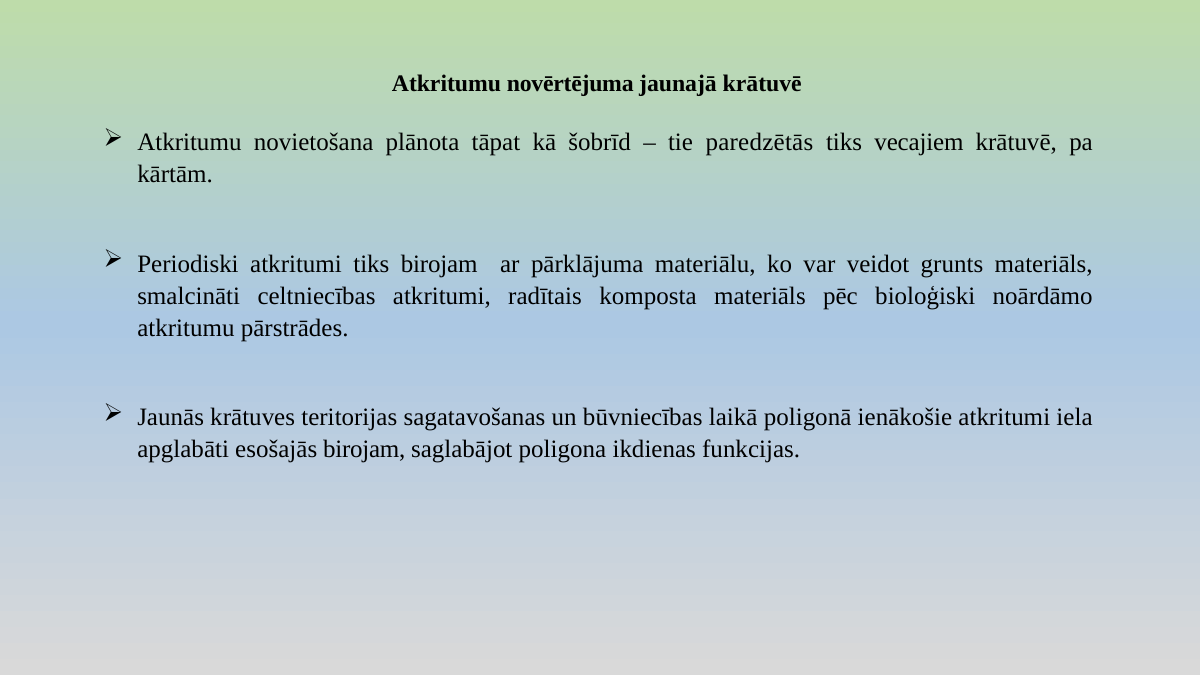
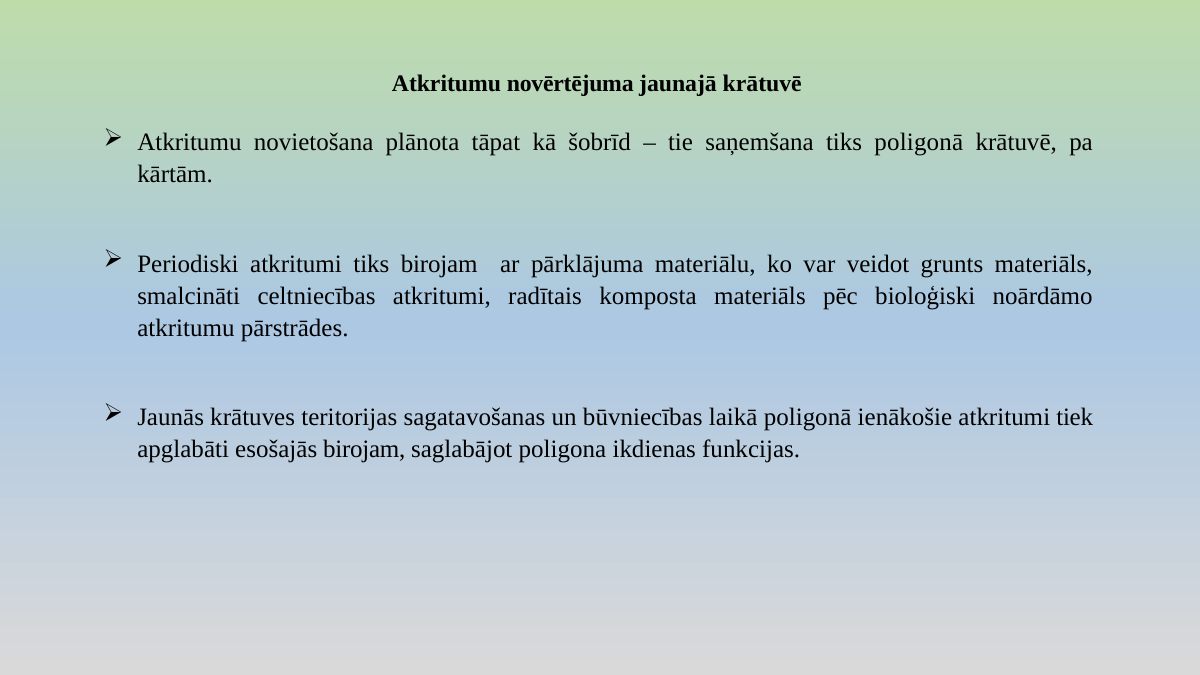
paredzētās: paredzētās -> saņemšana
tiks vecajiem: vecajiem -> poligonā
iela: iela -> tiek
